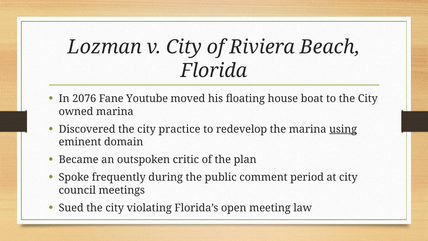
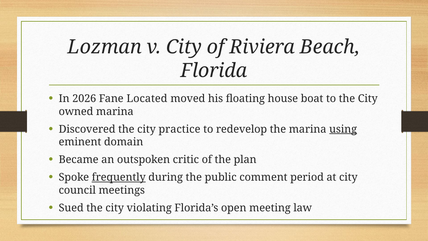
2076: 2076 -> 2026
Youtube: Youtube -> Located
frequently underline: none -> present
